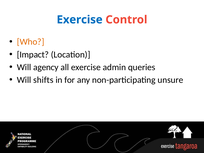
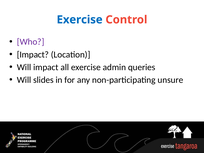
Who colour: orange -> purple
Will agency: agency -> impact
shifts: shifts -> slides
